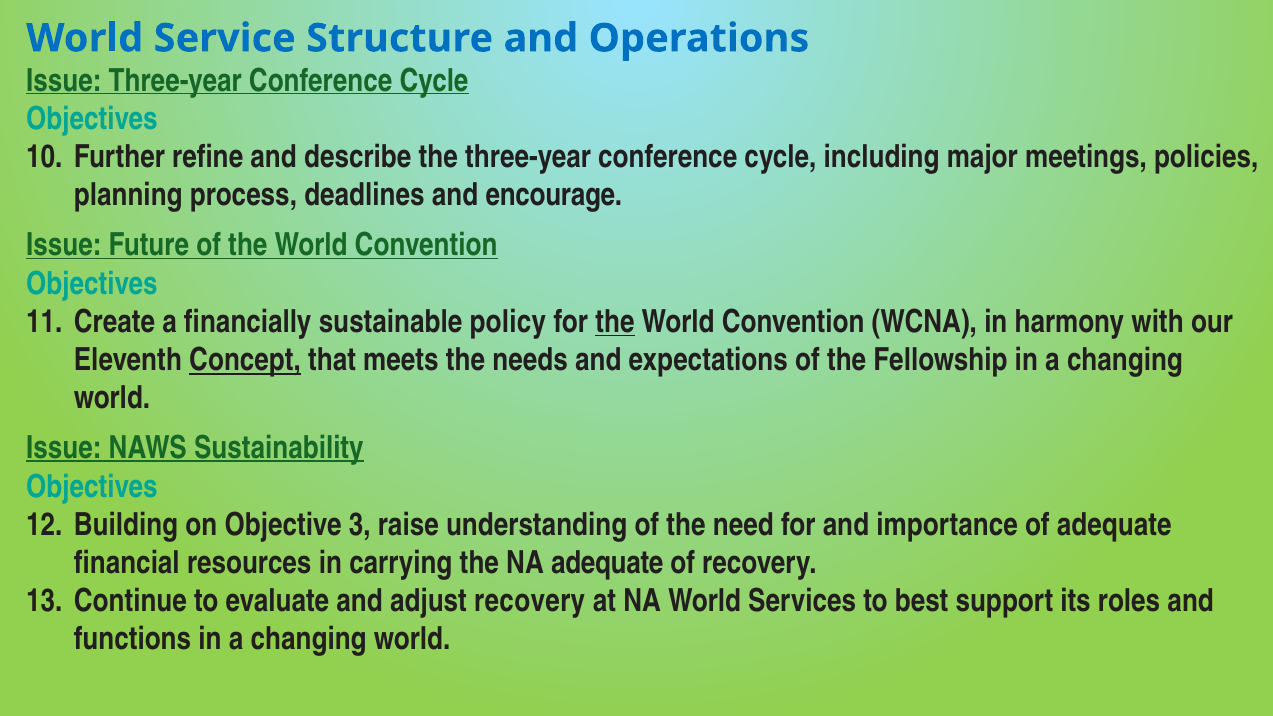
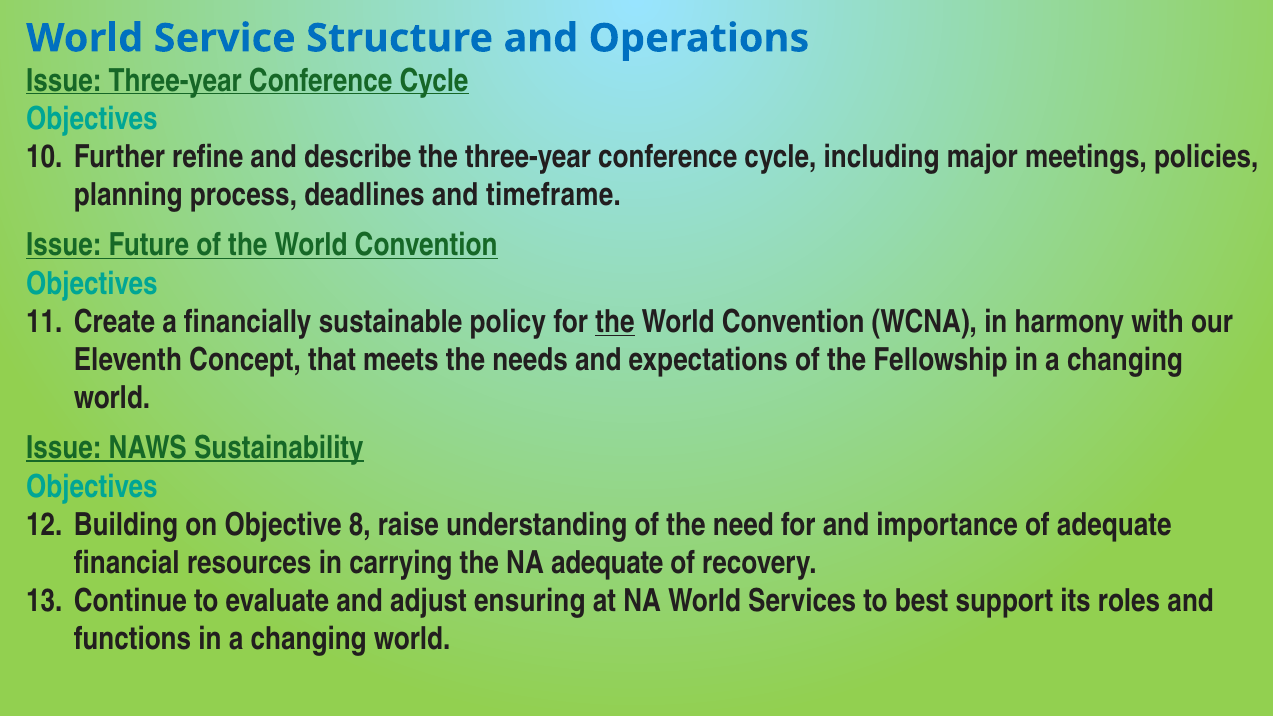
encourage: encourage -> timeframe
Concept underline: present -> none
3: 3 -> 8
adjust recovery: recovery -> ensuring
